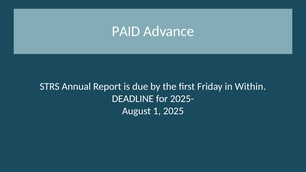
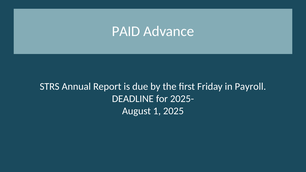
Within: Within -> Payroll
